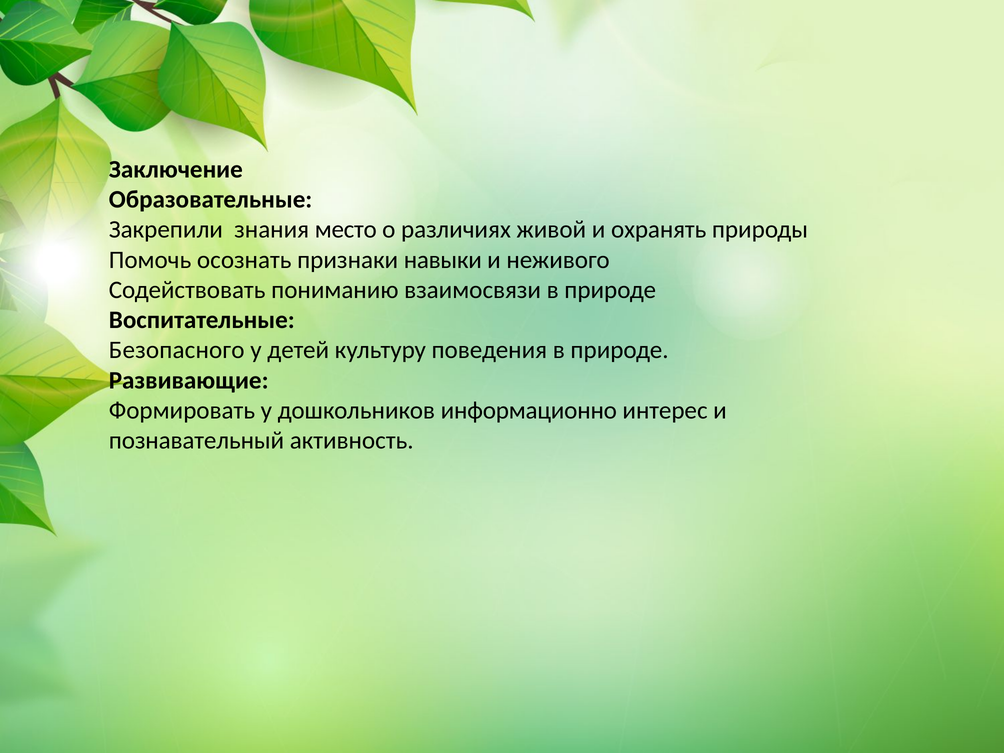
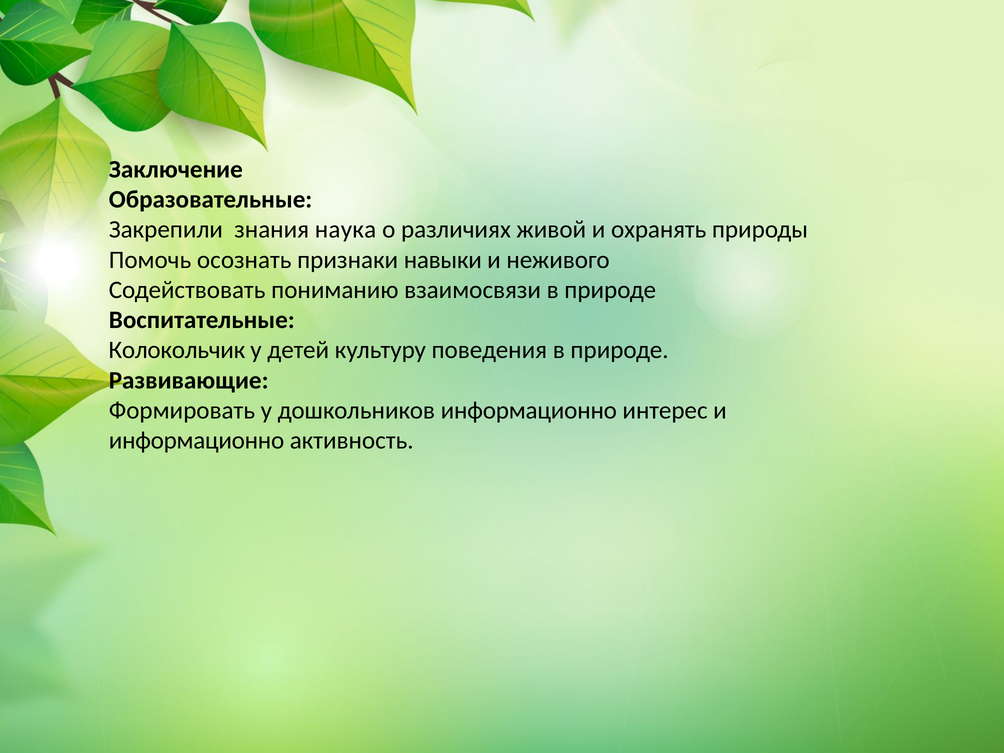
место: место -> наука
Безопасного: Безопасного -> Колокольчик
познавательный at (196, 441): познавательный -> информационно
